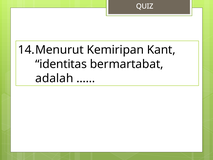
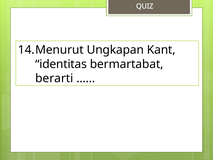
Kemiripan: Kemiripan -> Ungkapan
adalah: adalah -> berarti
